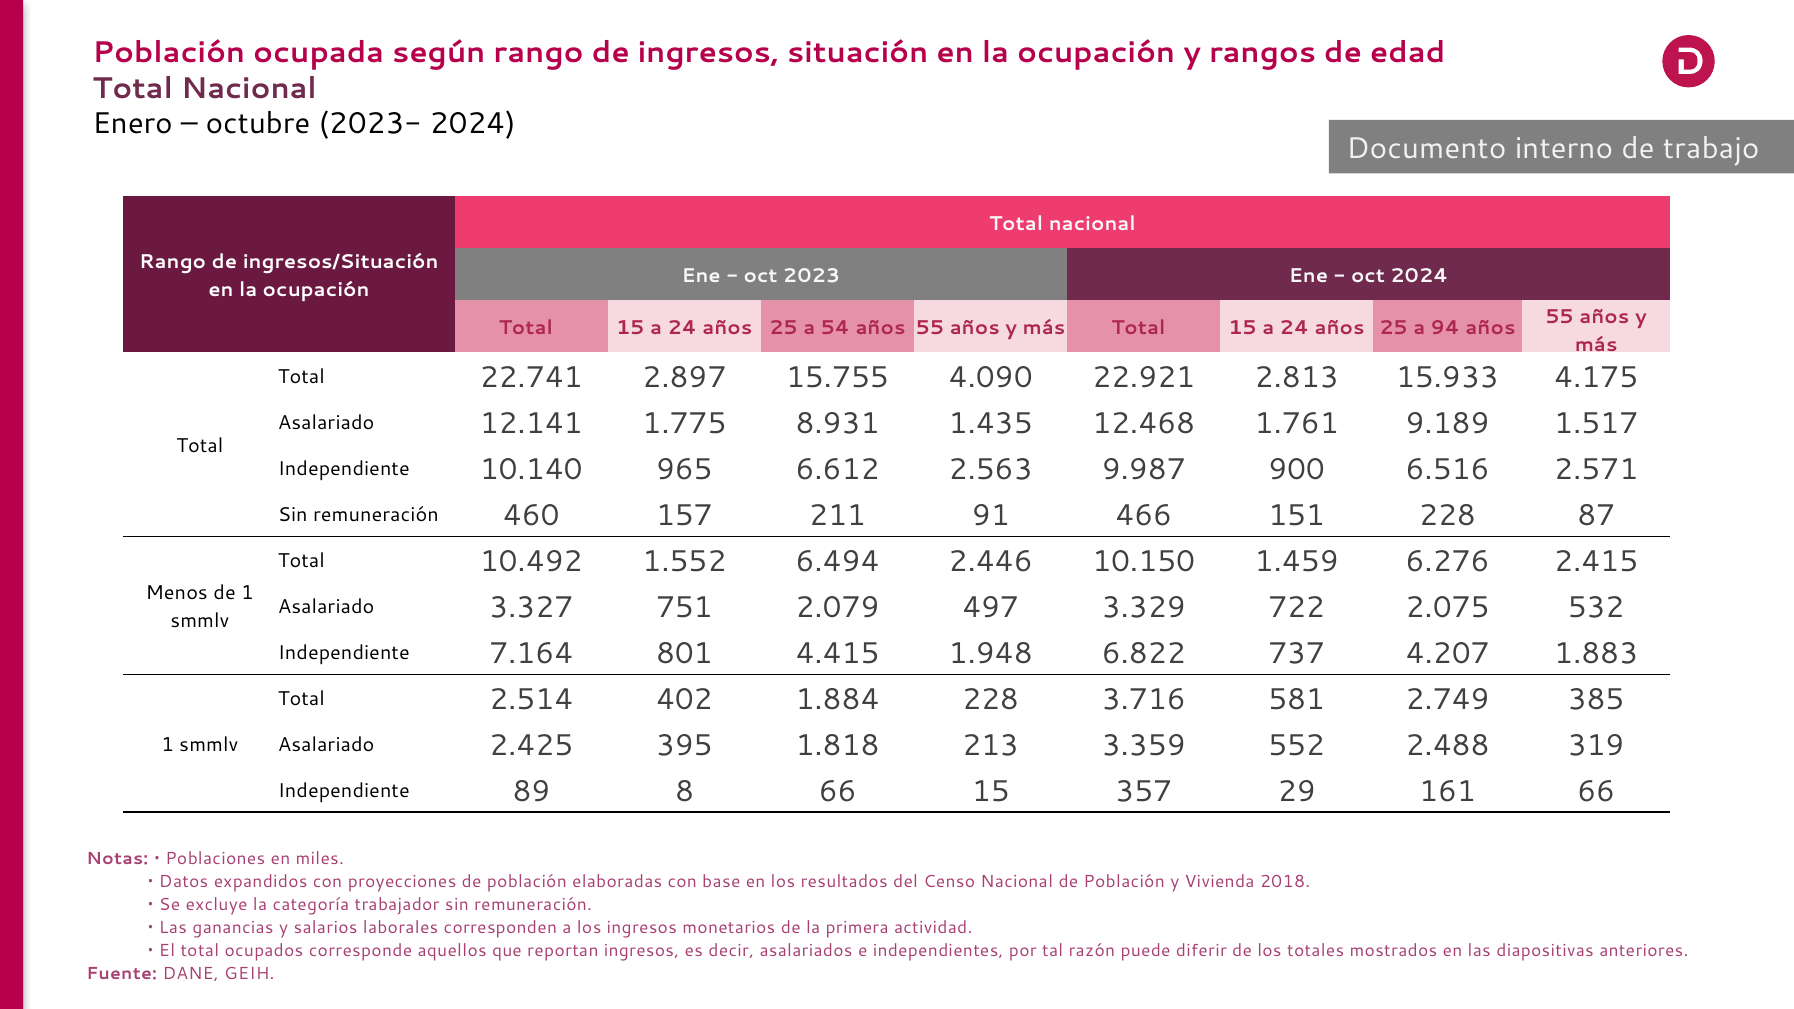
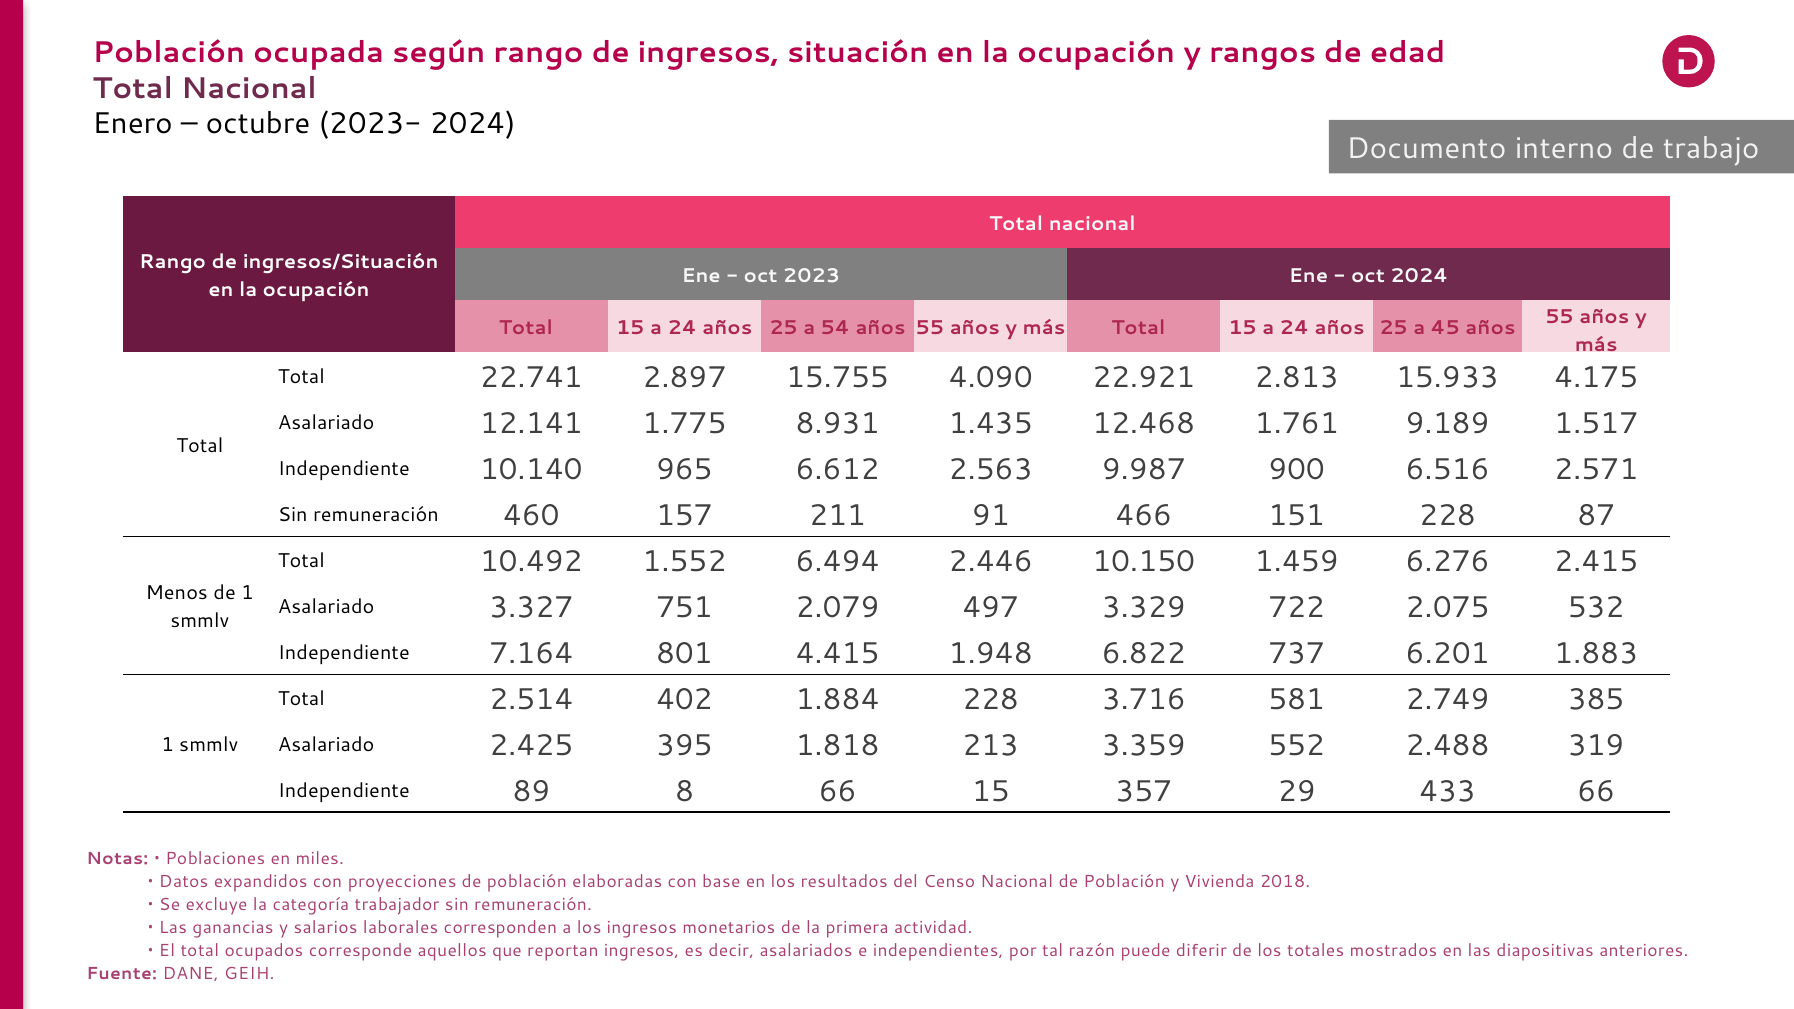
94: 94 -> 45
4.207: 4.207 -> 6.201
161: 161 -> 433
